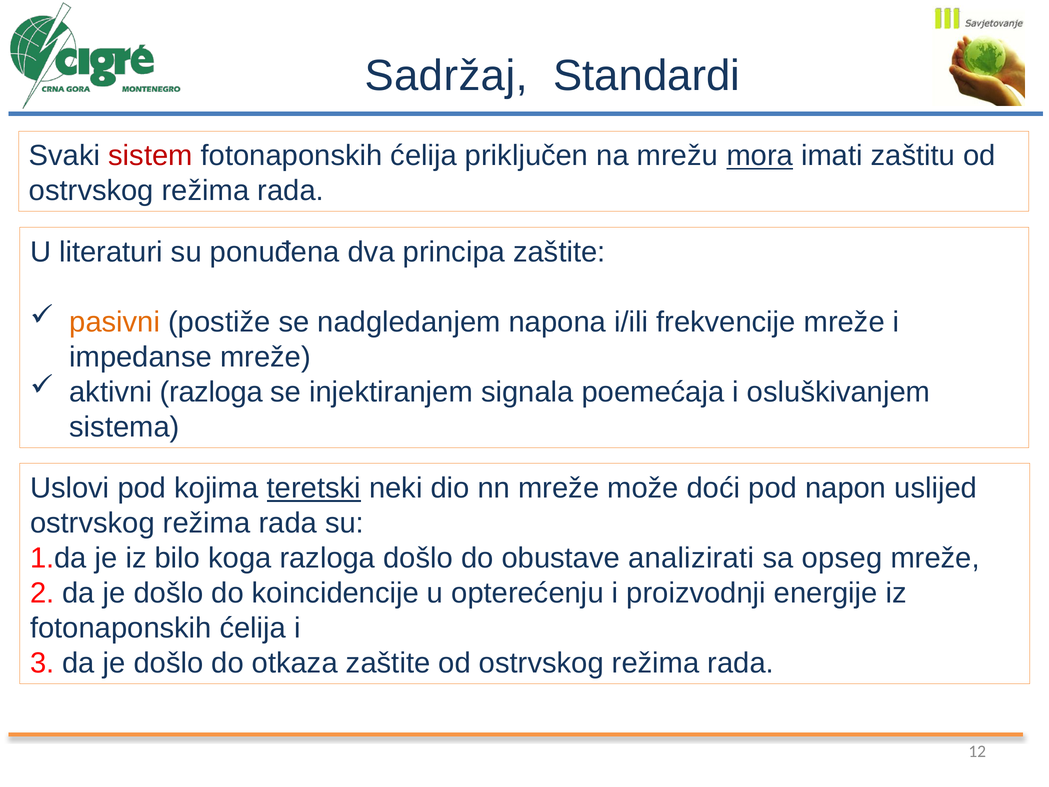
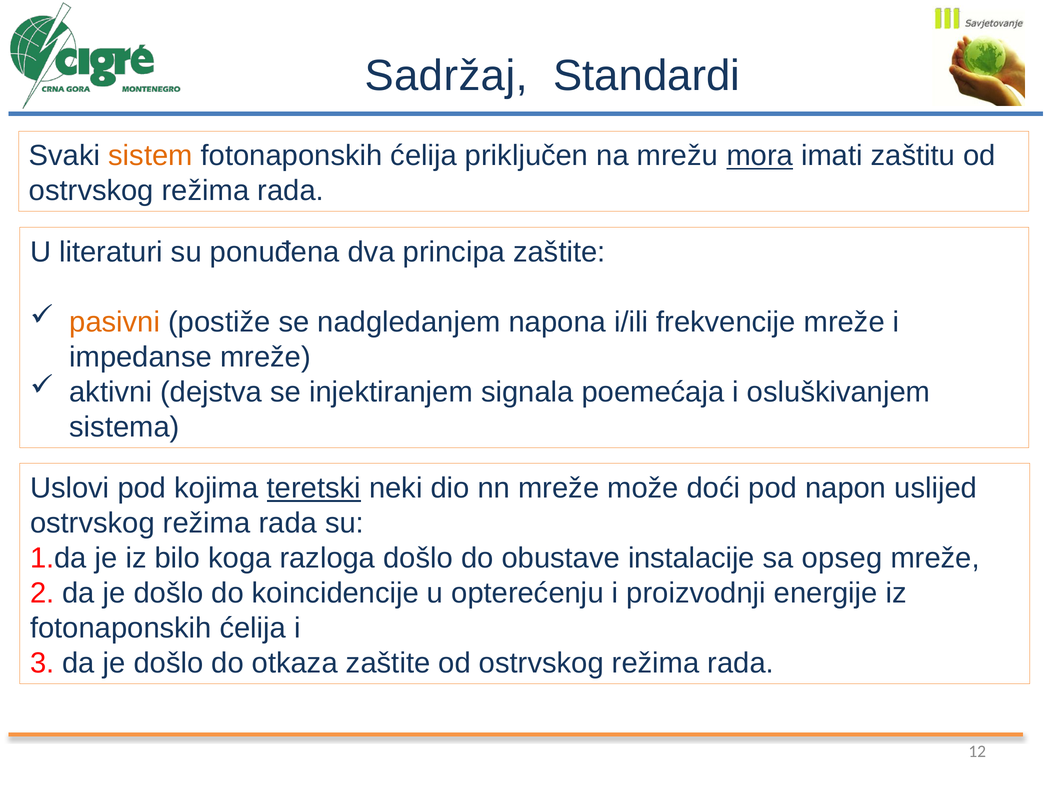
sistem colour: red -> orange
aktivni razloga: razloga -> dejstva
analizirati: analizirati -> instalacije
